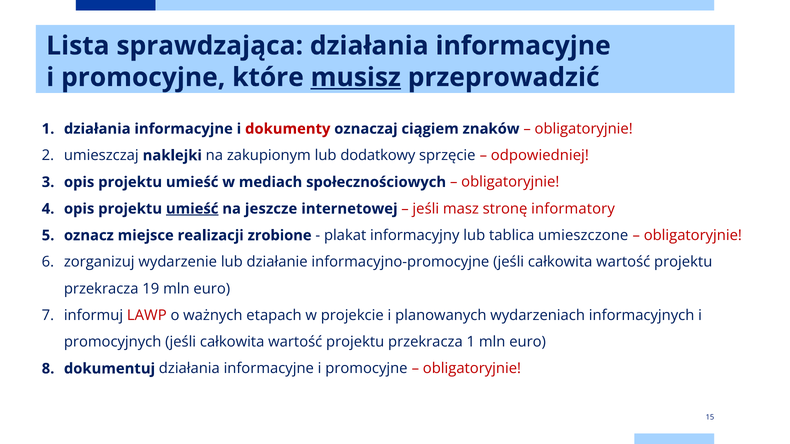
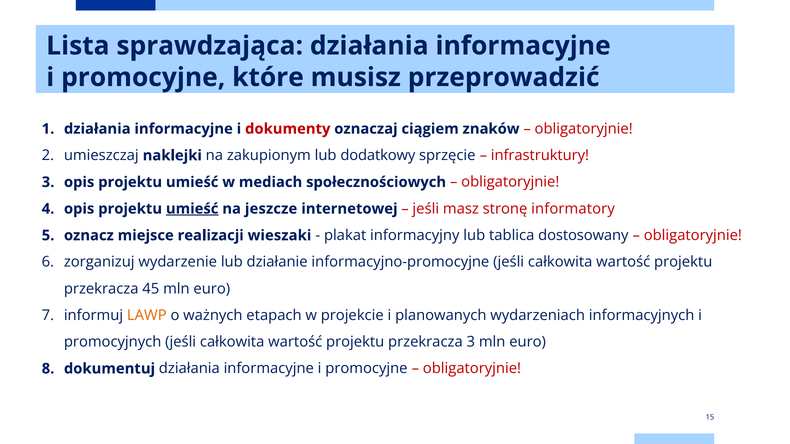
musisz underline: present -> none
odpowiedniej: odpowiedniej -> infrastruktury
zrobione: zrobione -> wieszaki
umieszczone: umieszczone -> dostosowany
19: 19 -> 45
LAWP colour: red -> orange
przekracza 1: 1 -> 3
